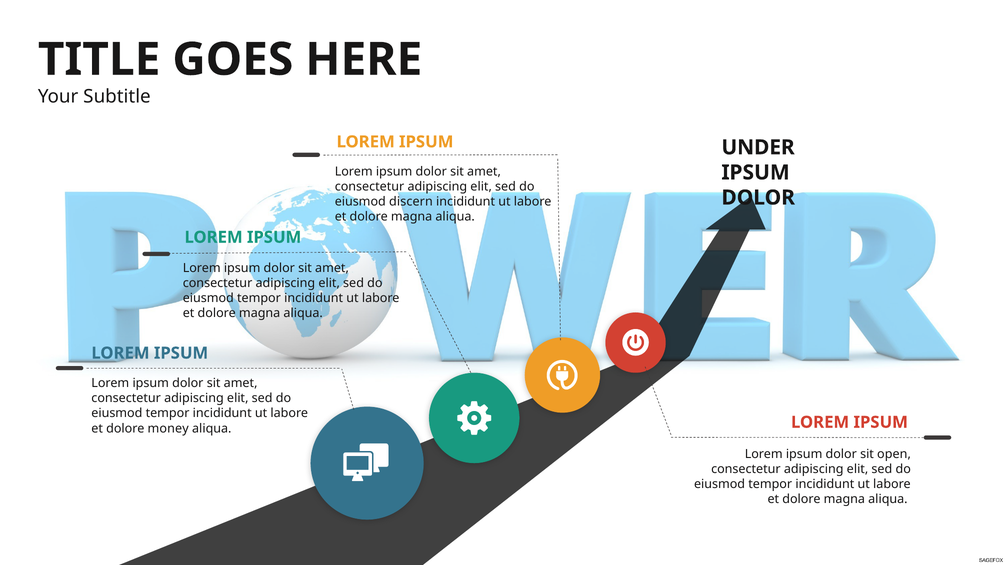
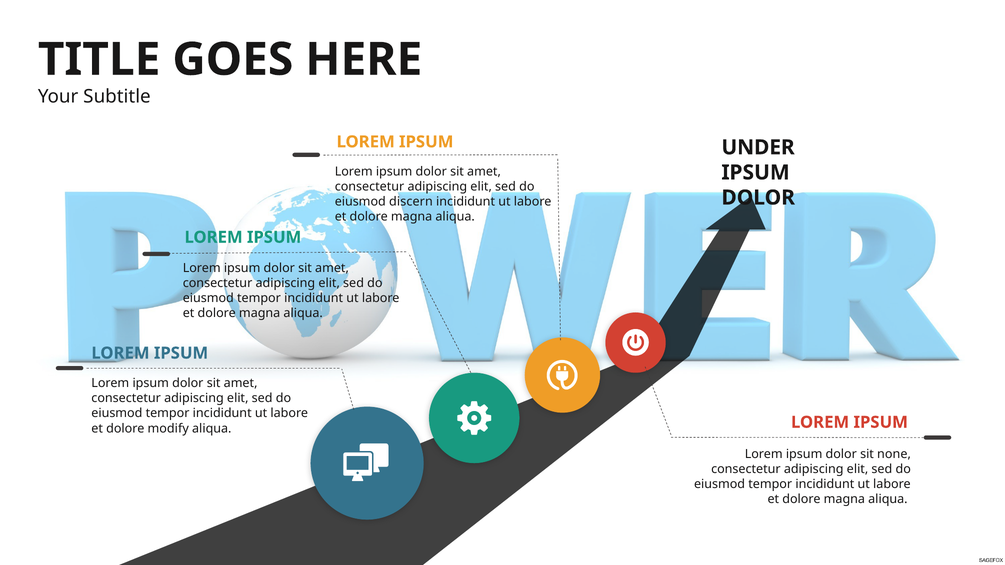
money: money -> modify
open: open -> none
